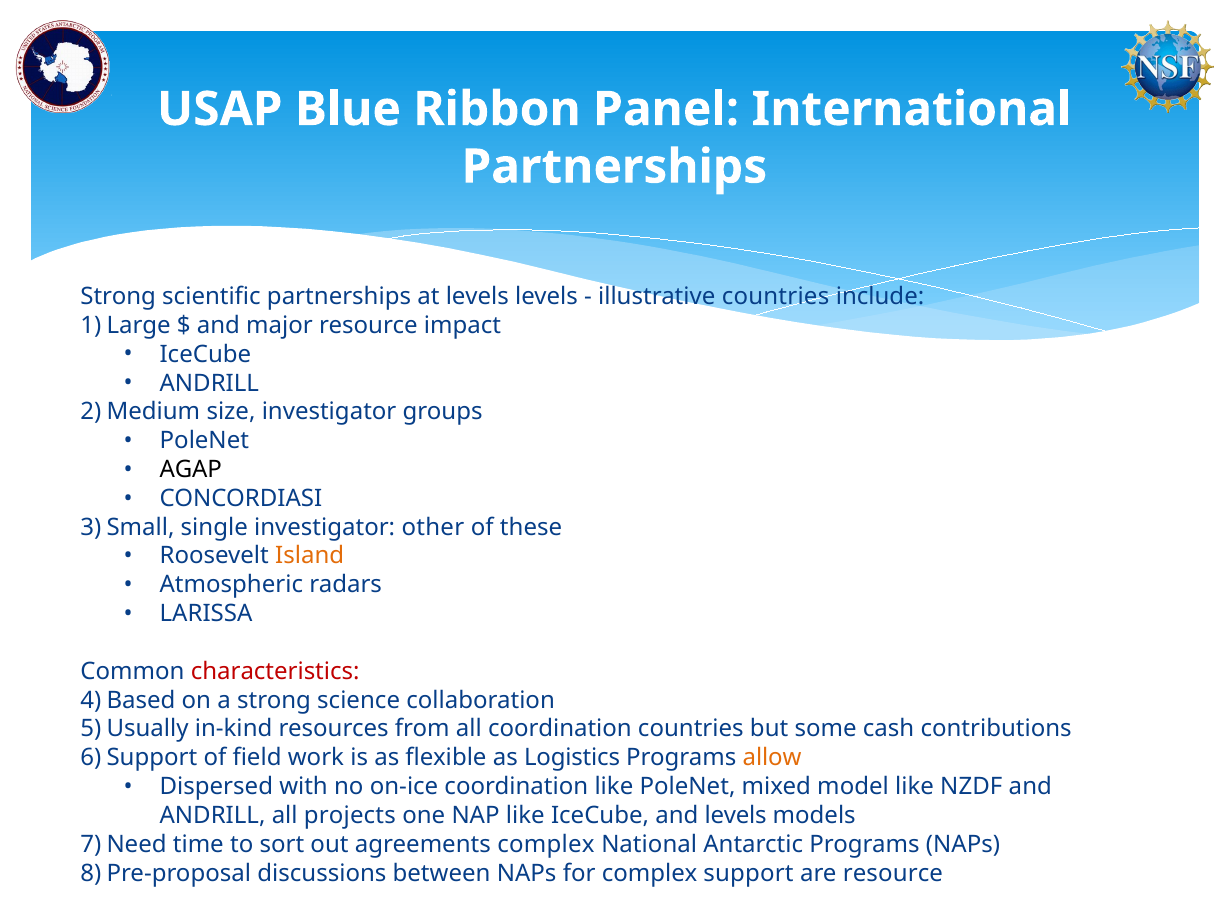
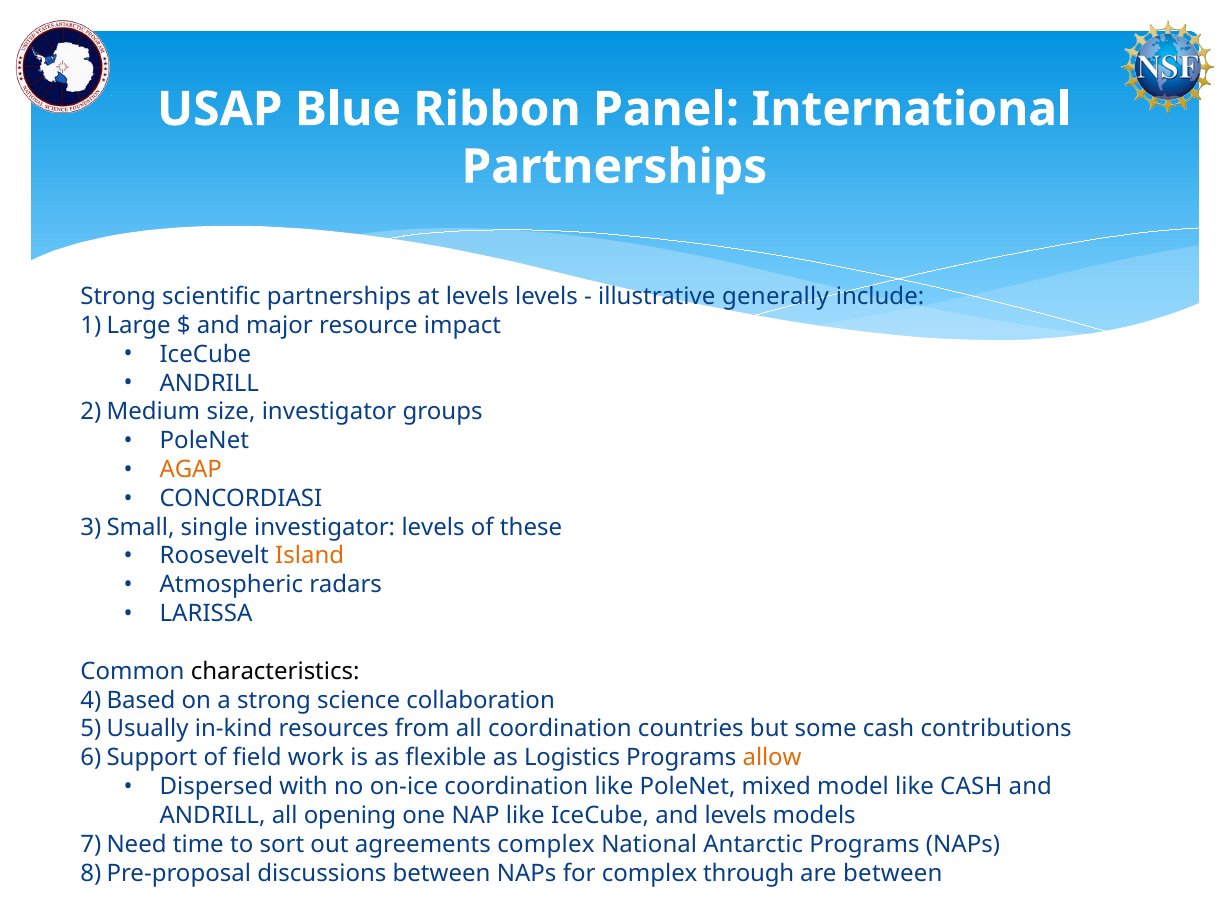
illustrative countries: countries -> generally
AGAP colour: black -> orange
investigator other: other -> levels
characteristics colour: red -> black
like NZDF: NZDF -> CASH
projects: projects -> opening
support: support -> through
are resource: resource -> between
